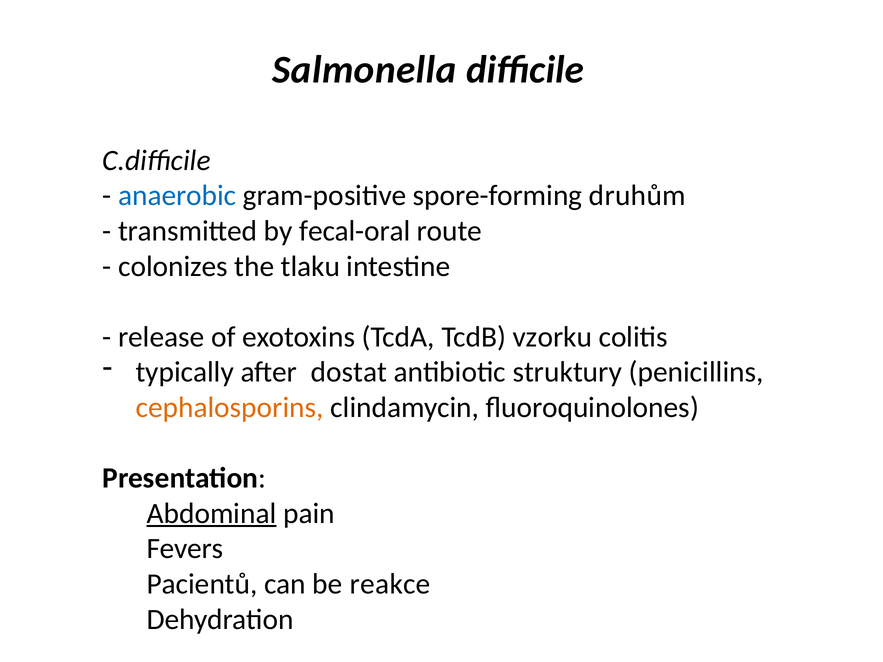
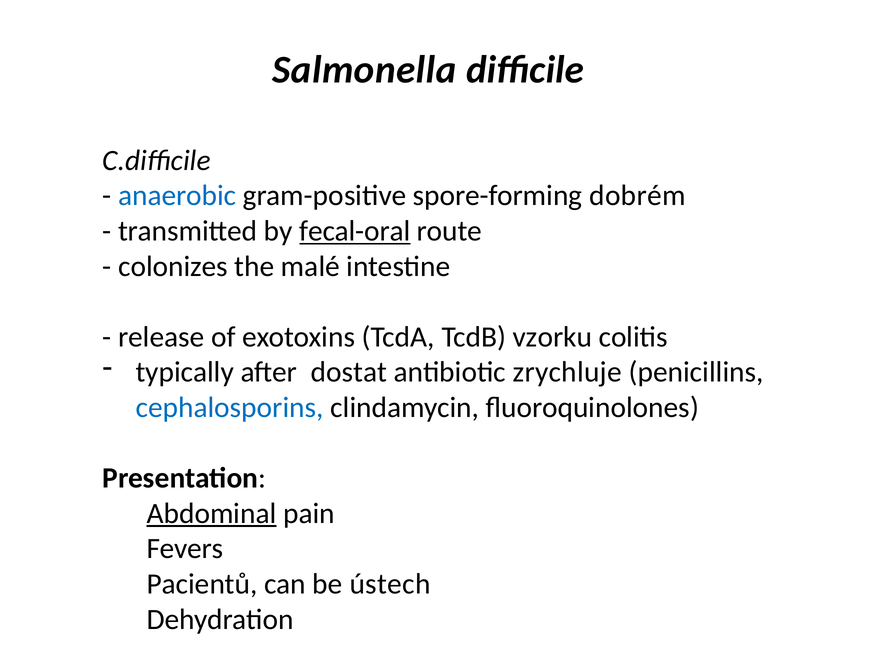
druhům: druhům -> dobrém
fecal-oral underline: none -> present
tlaku: tlaku -> malé
struktury: struktury -> zrychluje
cephalosporins colour: orange -> blue
reakce: reakce -> ústech
